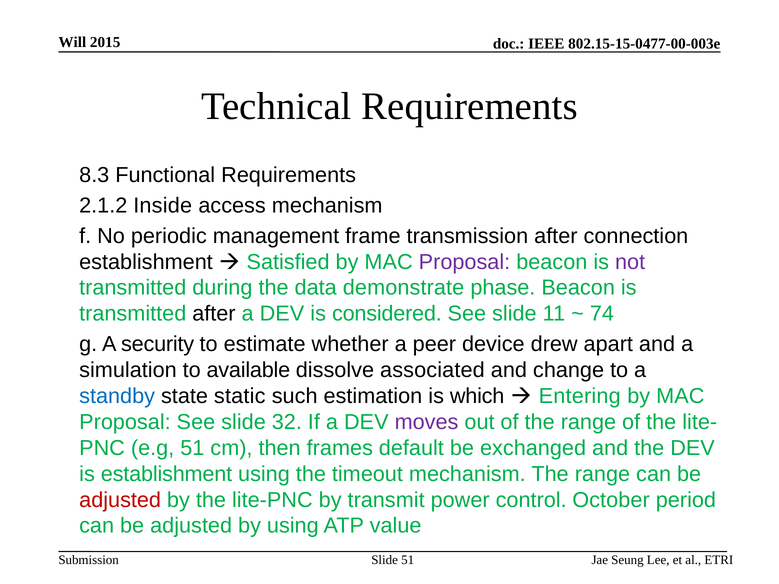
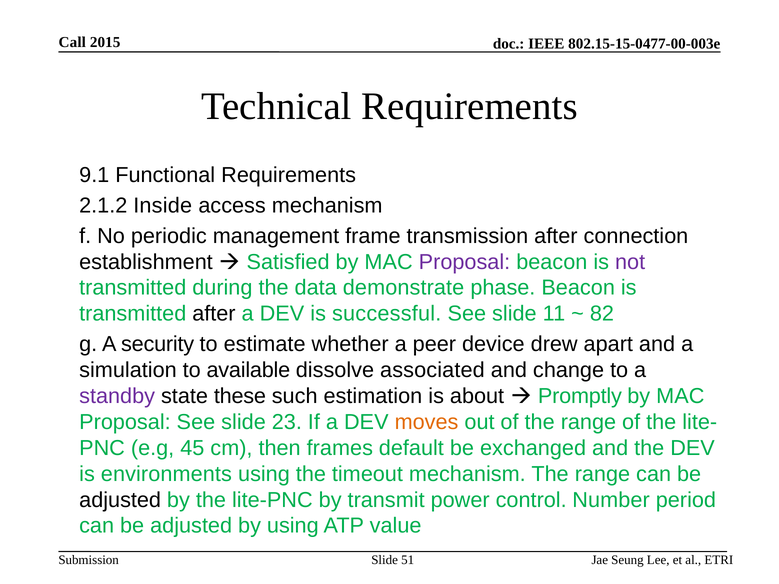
Will: Will -> Call
8.3: 8.3 -> 9.1
considered: considered -> successful
74: 74 -> 82
standby colour: blue -> purple
static: static -> these
which: which -> about
Entering: Entering -> Promptly
32: 32 -> 23
moves colour: purple -> orange
e.g 51: 51 -> 45
is establishment: establishment -> environments
adjusted at (120, 500) colour: red -> black
October: October -> Number
